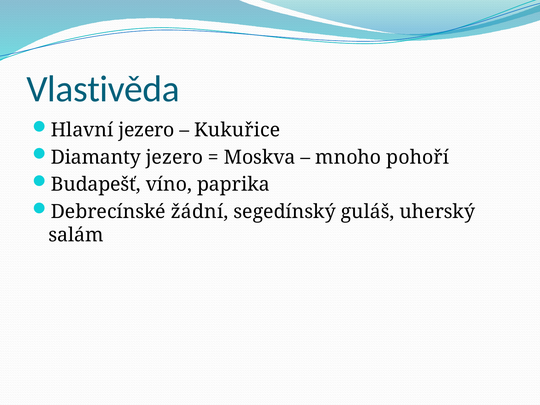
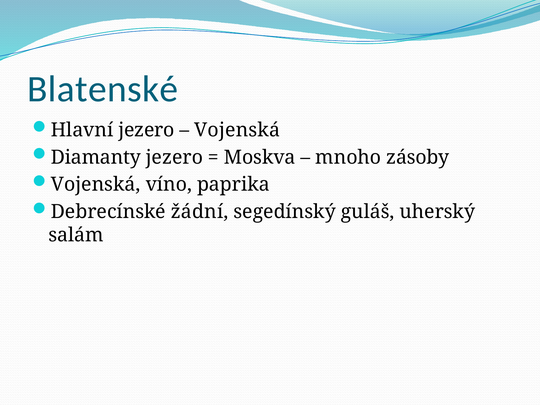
Vlastivěda: Vlastivěda -> Blatenské
Kukuřice at (237, 130): Kukuřice -> Vojenská
pohoří: pohoří -> zásoby
Budapešť at (96, 185): Budapešť -> Vojenská
